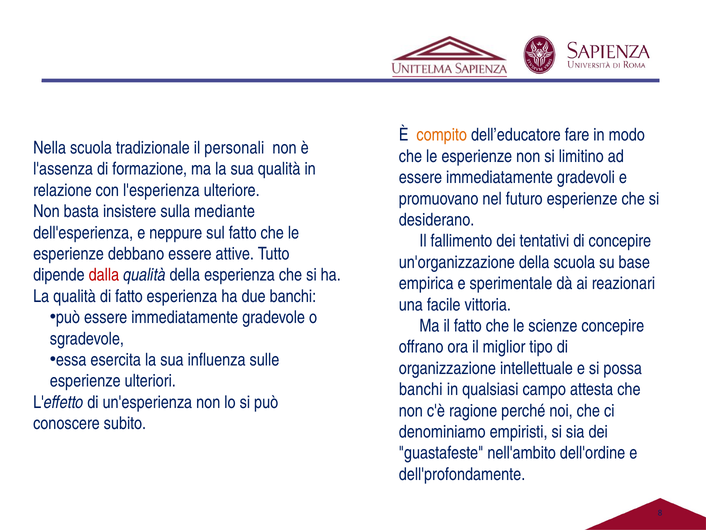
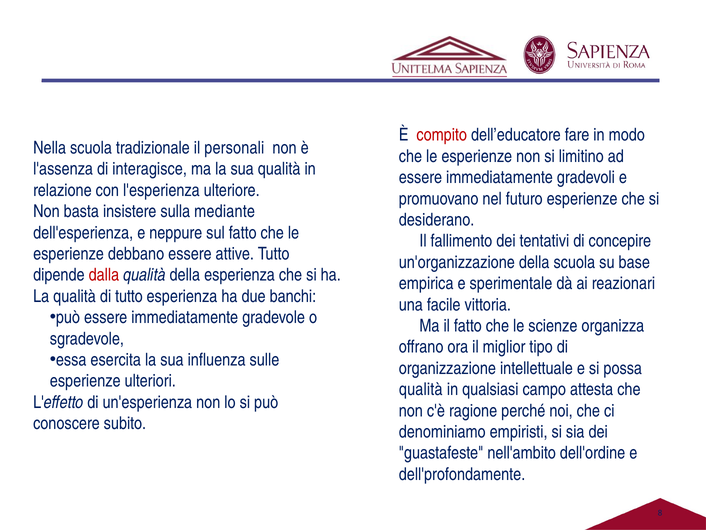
compito colour: orange -> red
formazione: formazione -> interagisce
di fatto: fatto -> tutto
scienze concepire: concepire -> organizza
banchi at (421, 389): banchi -> qualità
